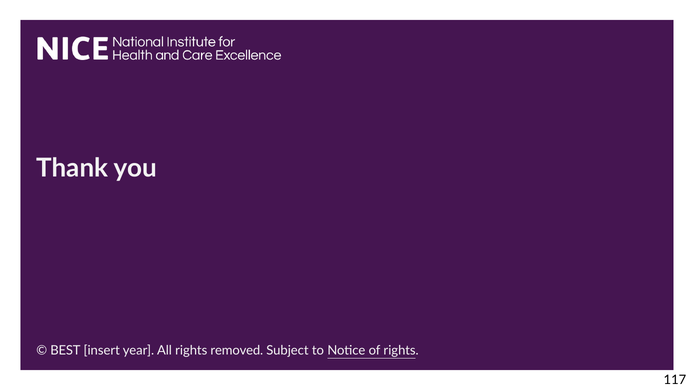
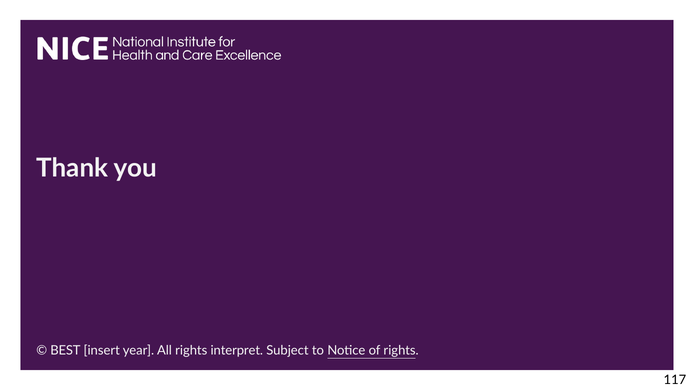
removed: removed -> interpret
